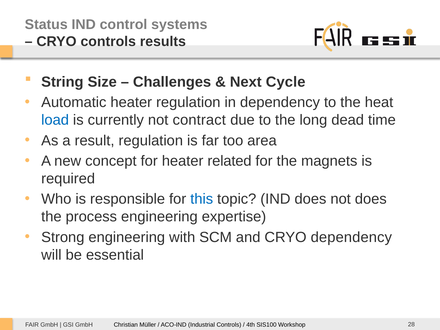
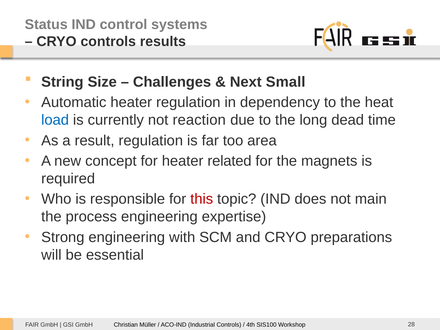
Cycle: Cycle -> Small
contract: contract -> reaction
this colour: blue -> red
not does: does -> main
CRYO dependency: dependency -> preparations
